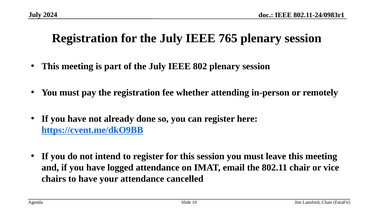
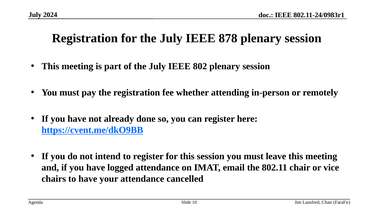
765: 765 -> 878
